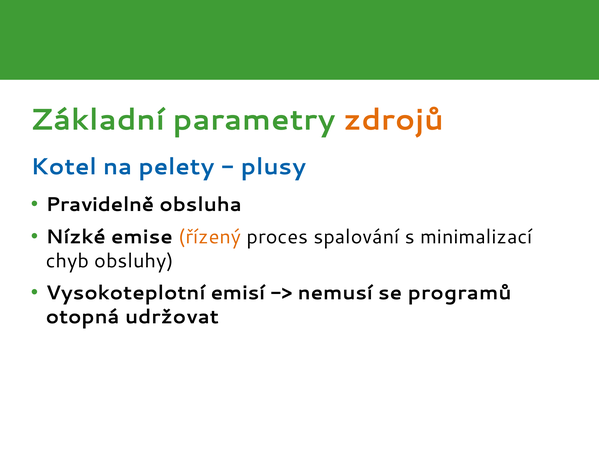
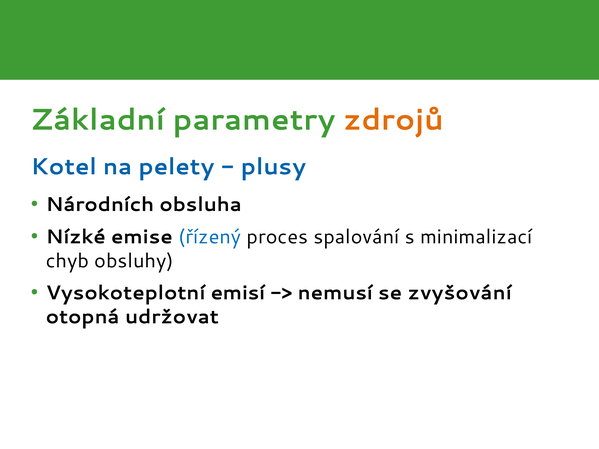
Pravidelně: Pravidelně -> Národních
řízený colour: orange -> blue
programů: programů -> zvyšování
